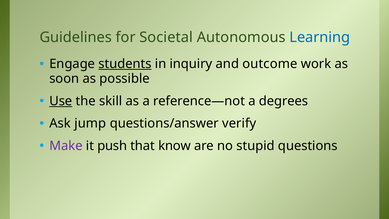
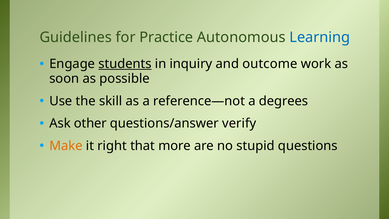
Societal: Societal -> Practice
Use underline: present -> none
jump: jump -> other
Make colour: purple -> orange
push: push -> right
know: know -> more
